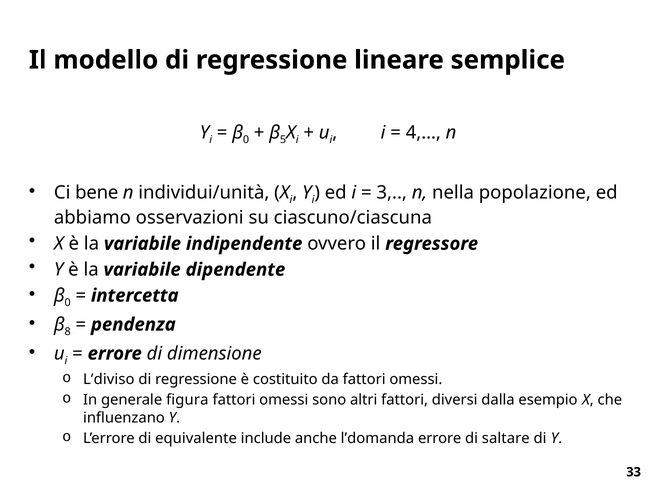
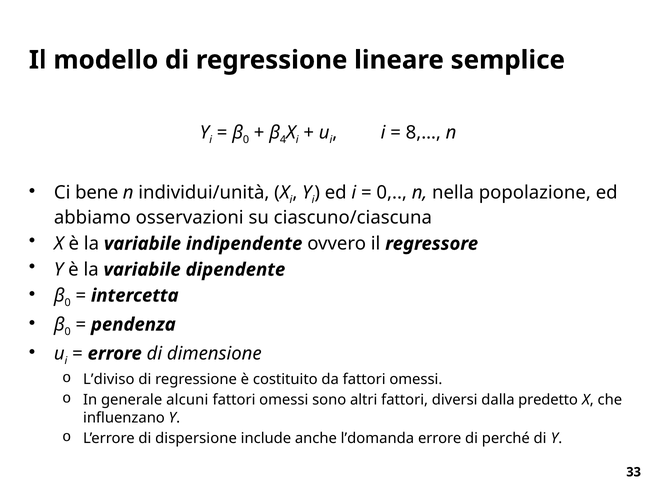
5: 5 -> 4
4,…: 4,… -> 8,…
3 at (392, 193): 3 -> 0
8 at (68, 332): 8 -> 0
figura: figura -> alcuni
esempio: esempio -> predetto
equivalente: equivalente -> dispersione
saltare: saltare -> perché
